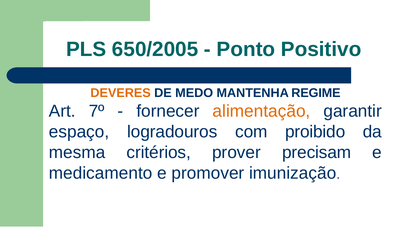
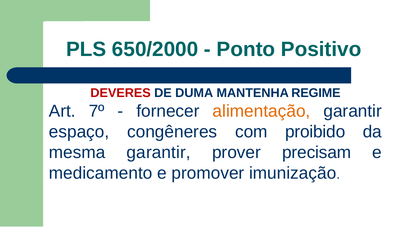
650/2005: 650/2005 -> 650/2000
DEVERES colour: orange -> red
MEDO: MEDO -> DUMA
logradouros: logradouros -> congêneres
mesma critérios: critérios -> garantir
